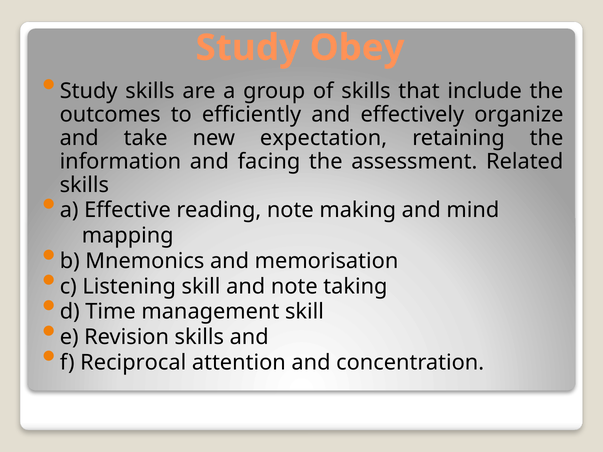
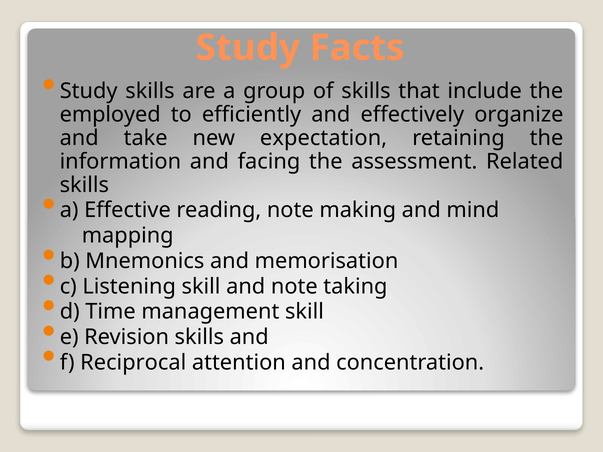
Obey: Obey -> Facts
outcomes: outcomes -> employed
